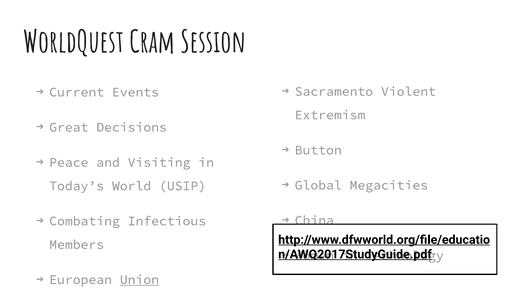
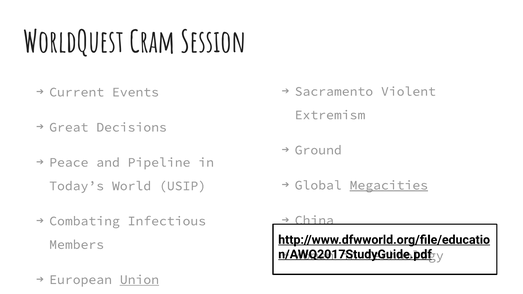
Button: Button -> Ground
Visiting: Visiting -> Pipeline
Megacities underline: none -> present
